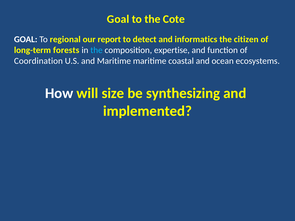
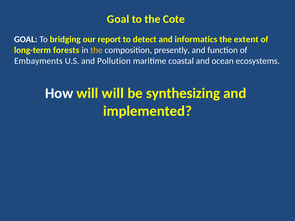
regional: regional -> bridging
citizen: citizen -> extent
the at (96, 50) colour: light blue -> yellow
expertise: expertise -> presently
Coordination: Coordination -> Embayments
and Maritime: Maritime -> Pollution
will size: size -> will
